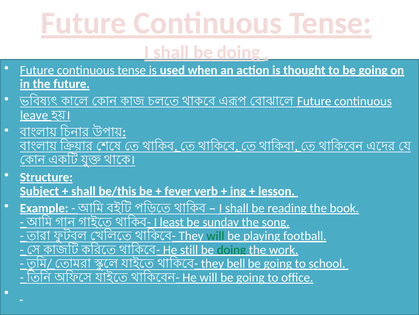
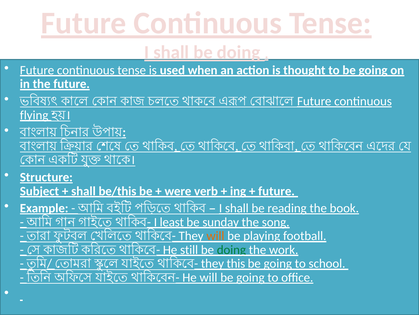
leave: leave -> flying
fever: fever -> were
lesson at (277, 191): lesson -> future
will at (215, 235) colour: green -> orange
bell: bell -> this
